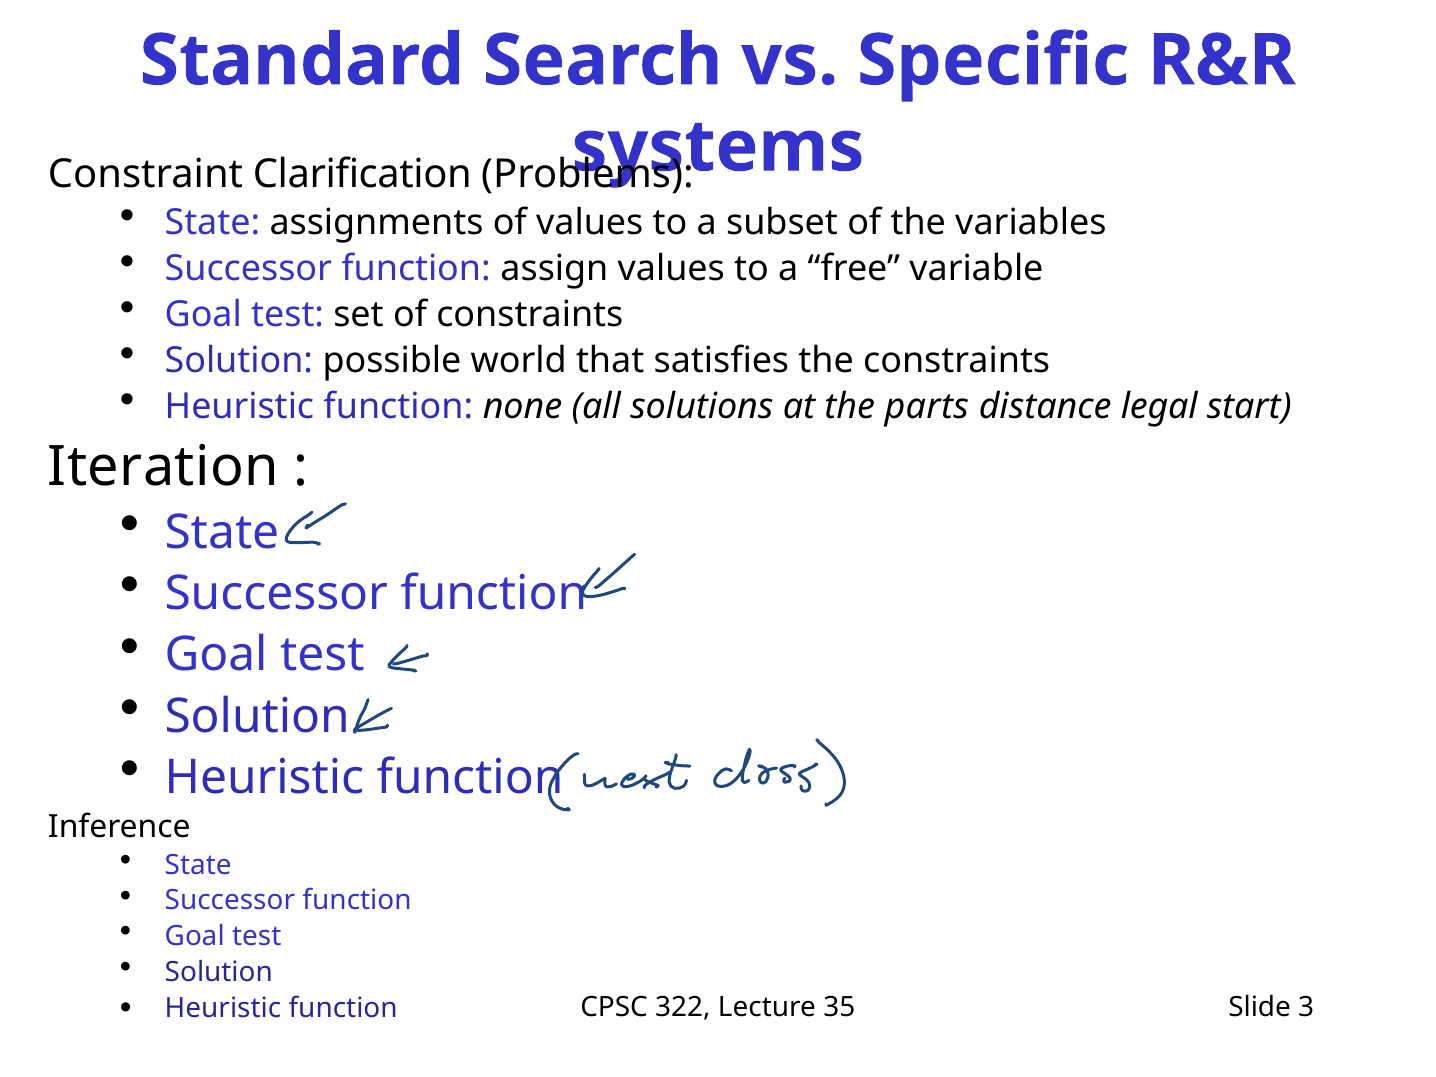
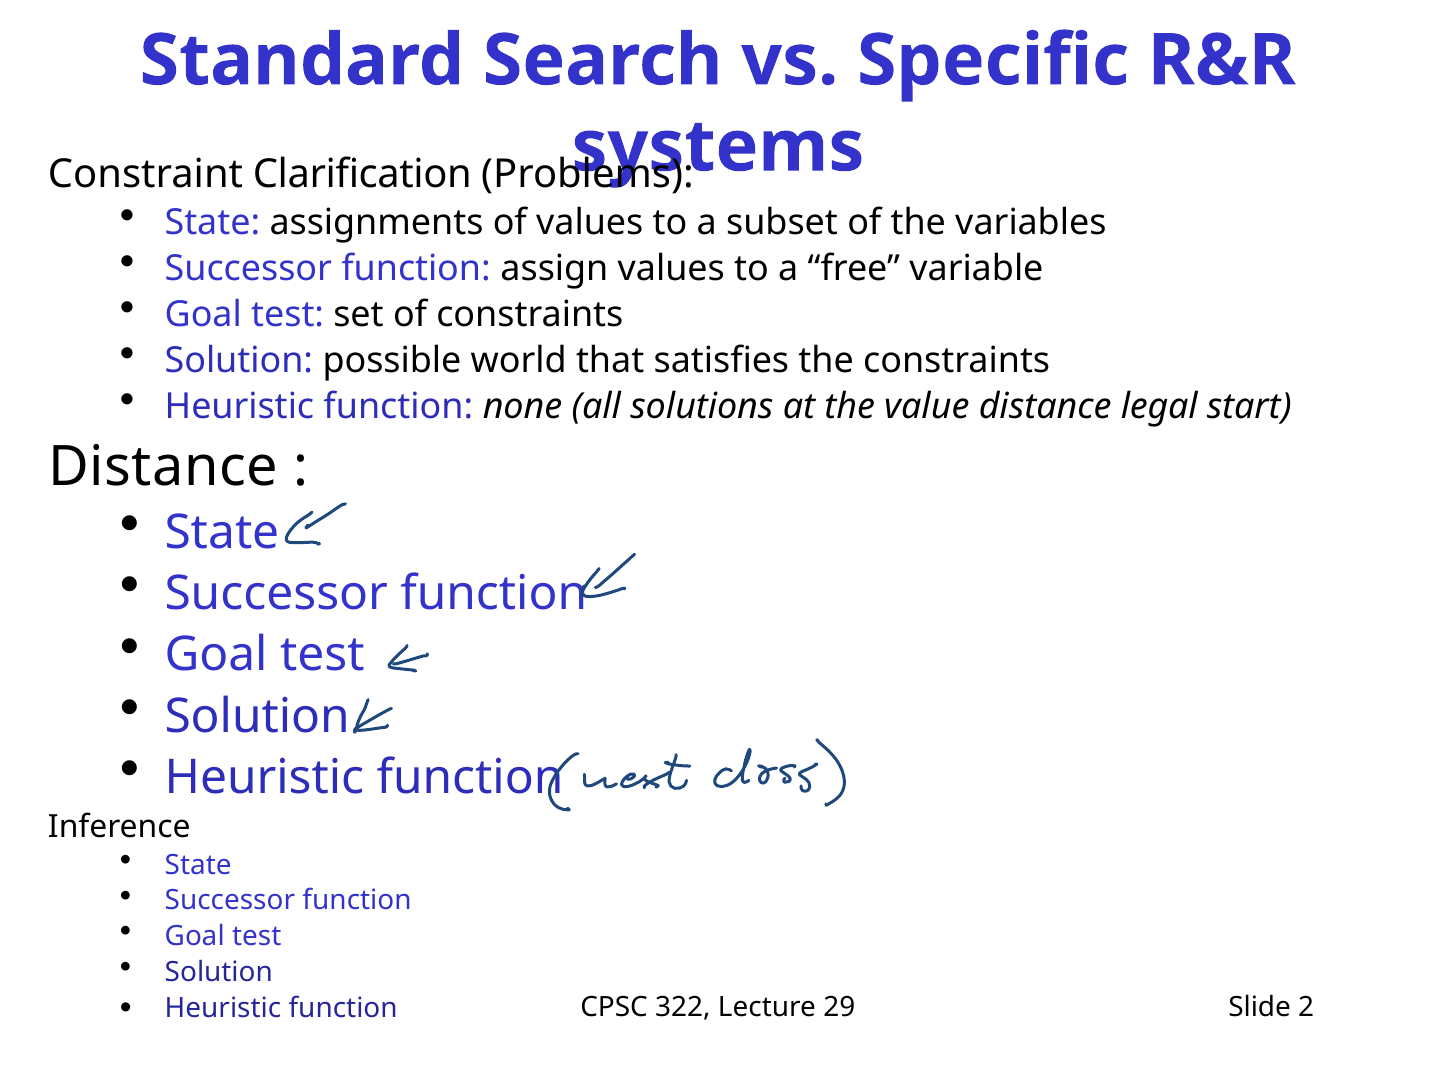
parts: parts -> value
Iteration at (163, 467): Iteration -> Distance
35: 35 -> 29
3: 3 -> 2
